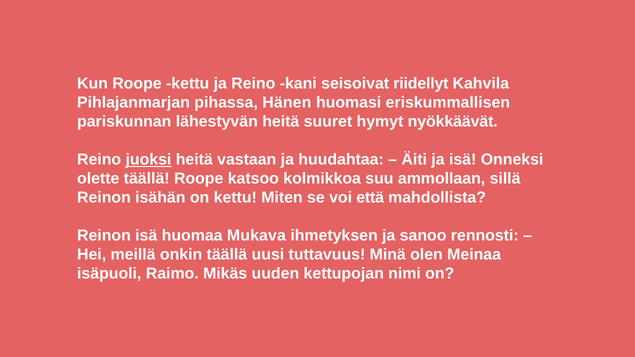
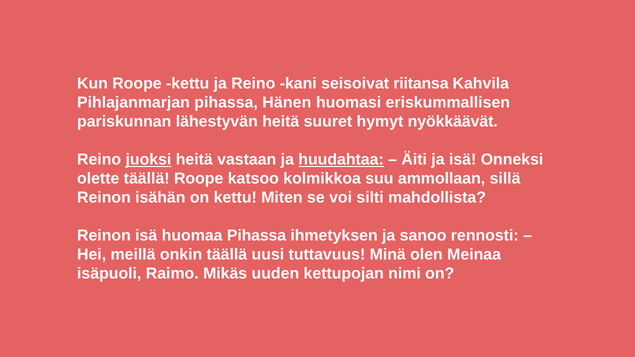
riidellyt: riidellyt -> riitansa
huudahtaa underline: none -> present
että: että -> silti
huomaa Mukava: Mukava -> Pihassa
